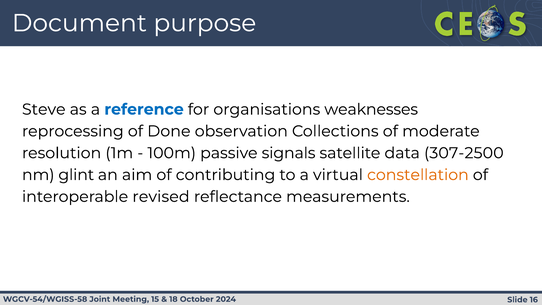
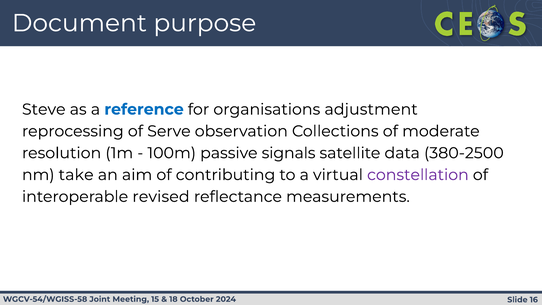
weaknesses: weaknesses -> adjustment
Done: Done -> Serve
307-2500: 307-2500 -> 380-2500
glint: glint -> take
constellation colour: orange -> purple
